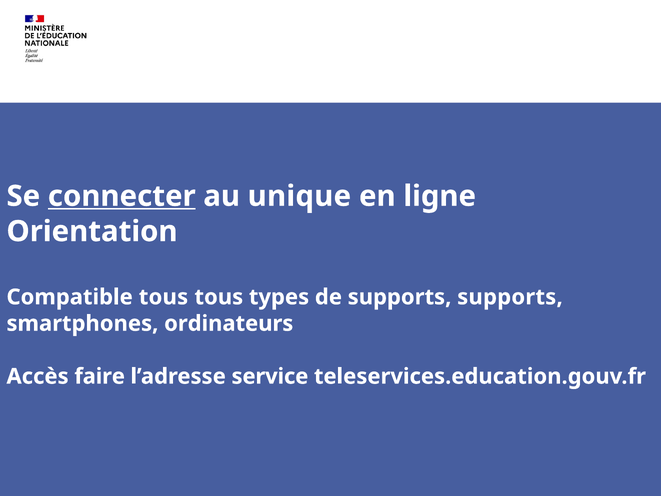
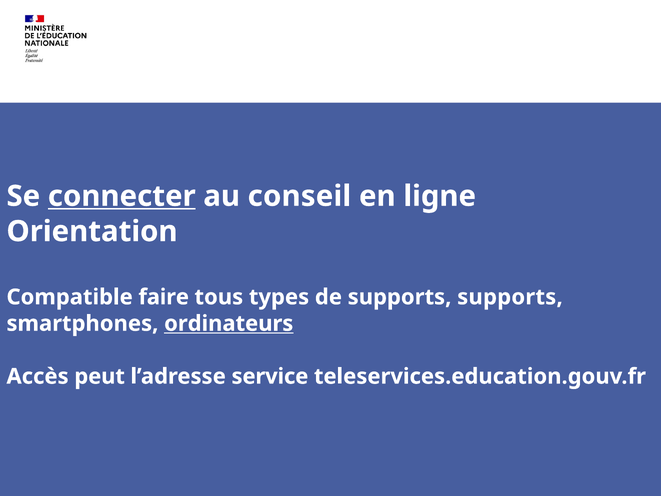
unique: unique -> conseil
Compatible tous: tous -> faire
ordinateurs underline: none -> present
faire: faire -> peut
